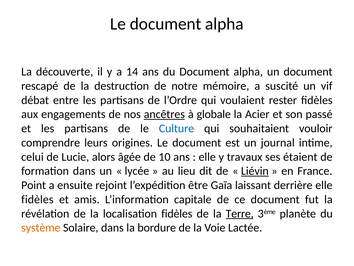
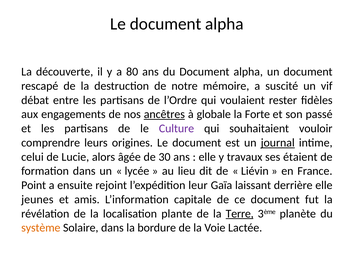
14: 14 -> 80
Acier: Acier -> Forte
Culture colour: blue -> purple
journal underline: none -> present
10: 10 -> 30
Liévin underline: present -> none
être: être -> leur
fidèles at (37, 199): fidèles -> jeunes
localisation fidèles: fidèles -> plante
